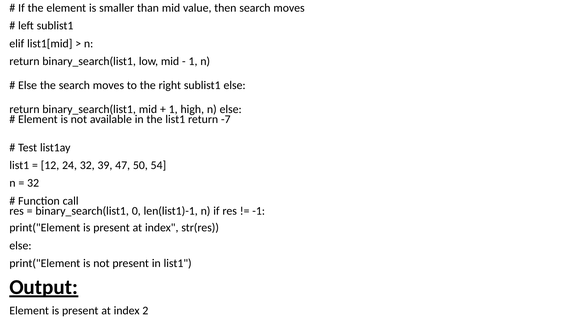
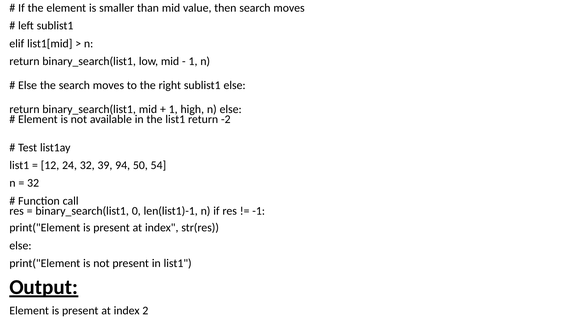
-7: -7 -> -2
47: 47 -> 94
